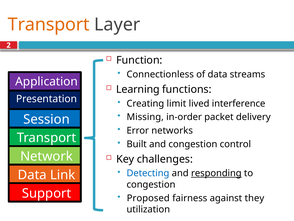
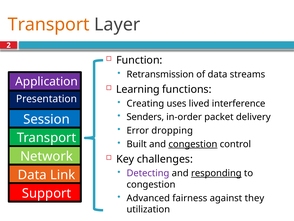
Connectionless: Connectionless -> Retransmission
limit: limit -> uses
Missing: Missing -> Senders
networks: networks -> dropping
congestion at (193, 144) underline: none -> present
Detecting colour: blue -> purple
Proposed: Proposed -> Advanced
